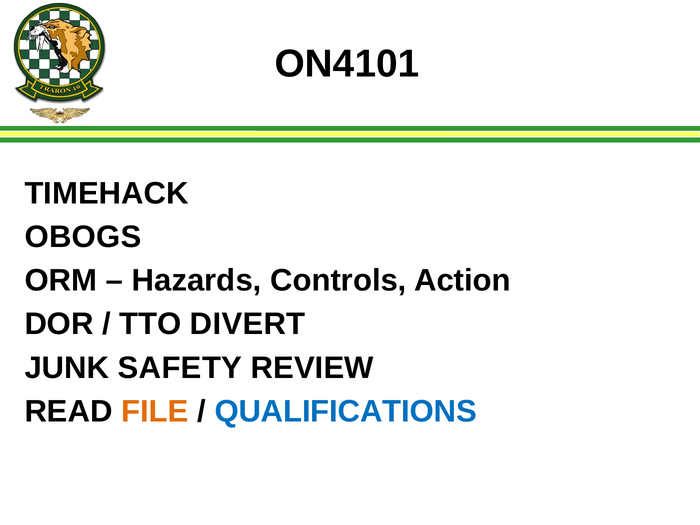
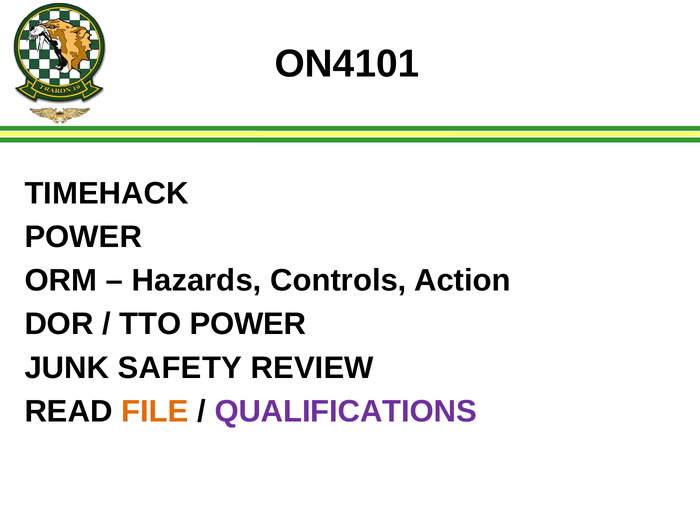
OBOGS at (83, 237): OBOGS -> POWER
TTO DIVERT: DIVERT -> POWER
QUALIFICATIONS colour: blue -> purple
